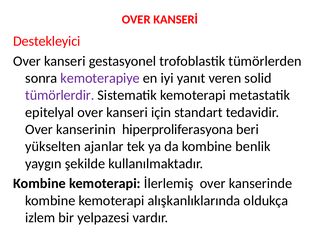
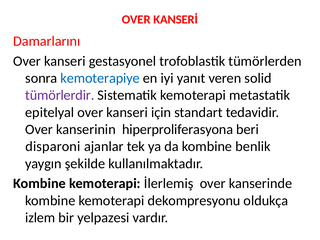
Destekleyici: Destekleyici -> Damarlarını
kemoterapiye colour: purple -> blue
yükselten: yükselten -> disparoni
alışkanlıklarında: alışkanlıklarında -> dekompresyonu
